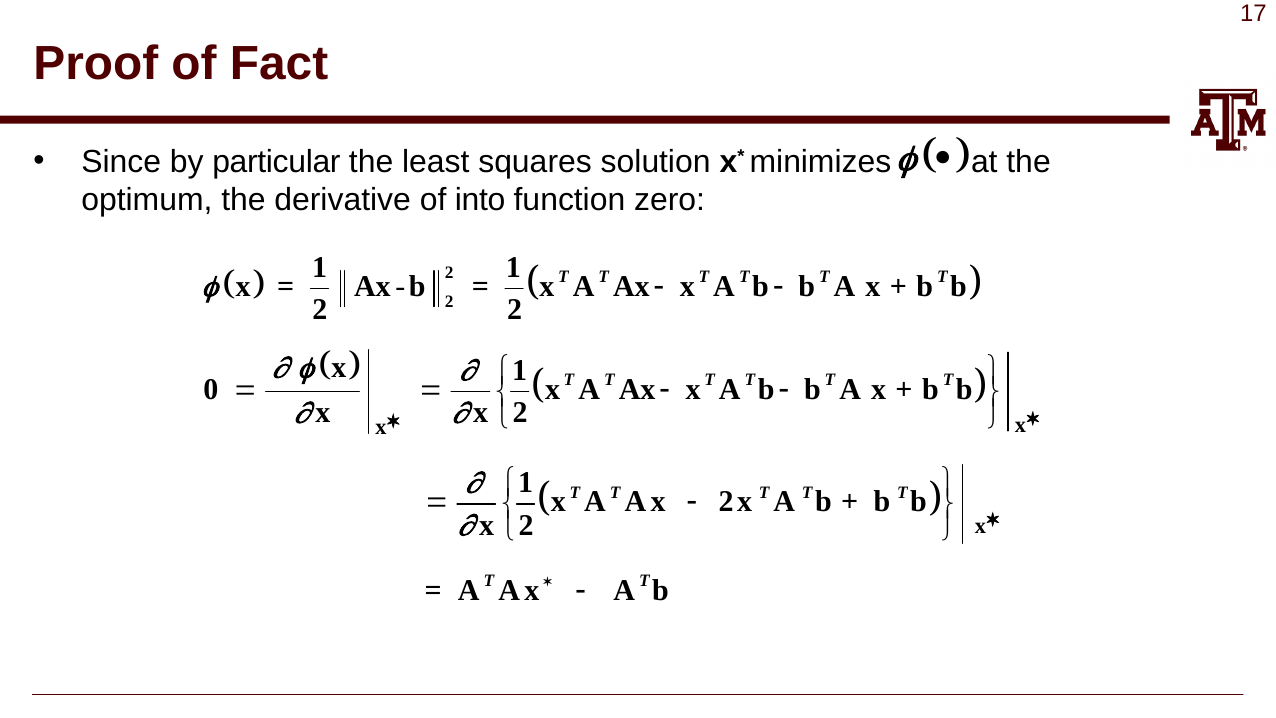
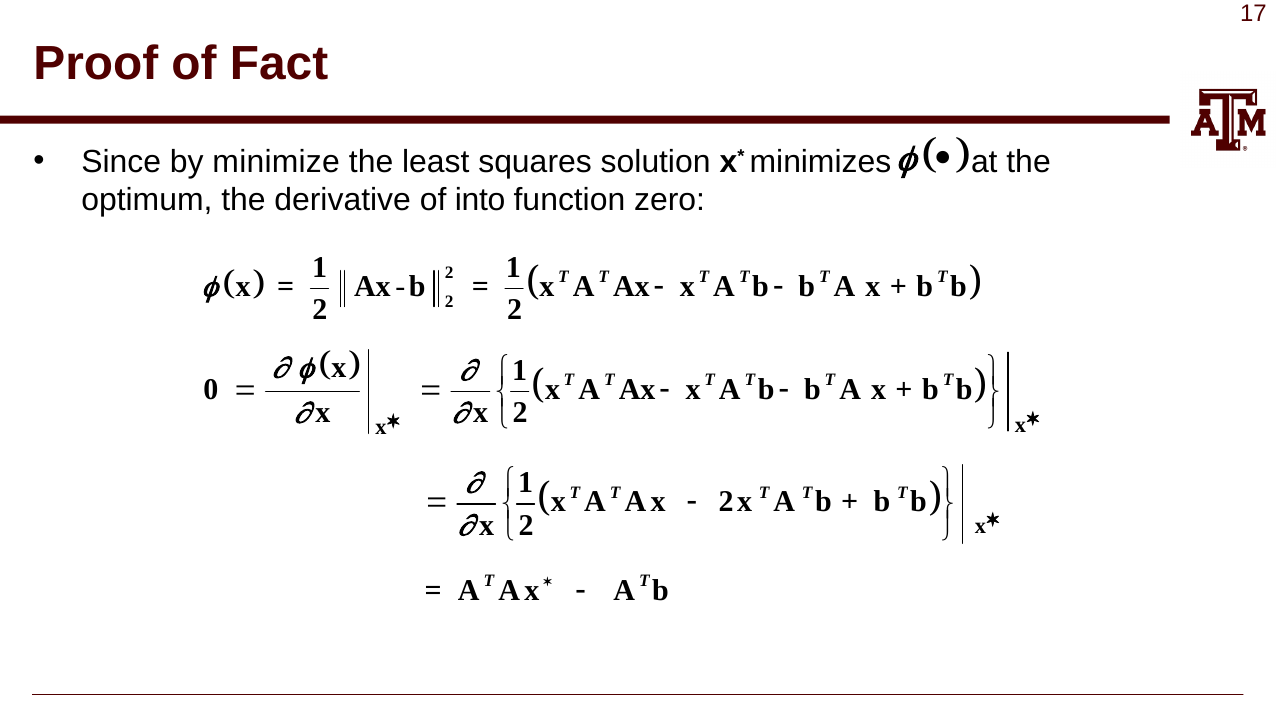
particular: particular -> minimize
